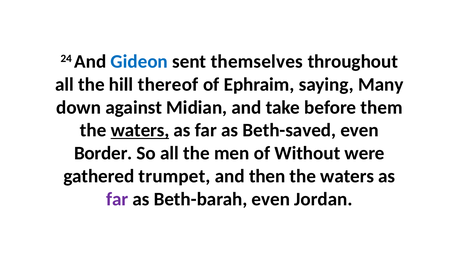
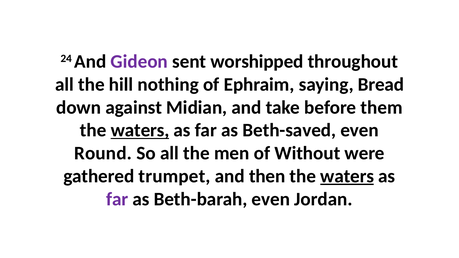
Gideon colour: blue -> purple
themselves: themselves -> worshipped
thereof: thereof -> nothing
Many: Many -> Bread
Border: Border -> Round
waters at (347, 176) underline: none -> present
